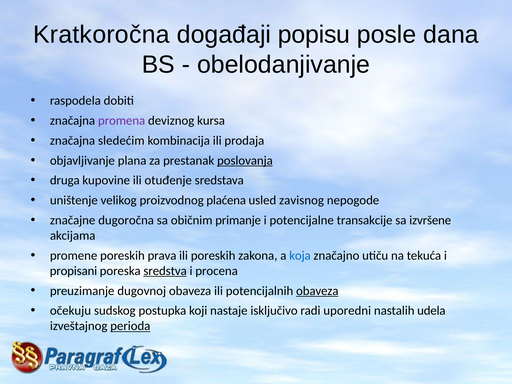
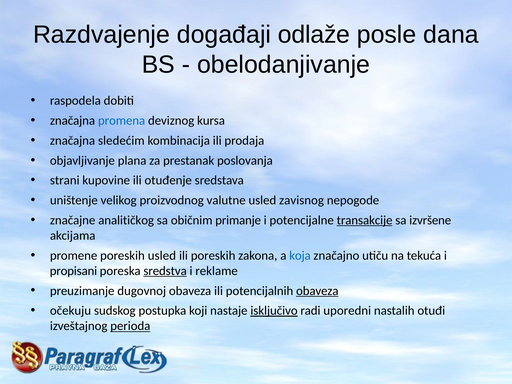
Kratkoročna: Kratkoročna -> Razdvajenje
popisu: popisu -> odlaže
promena colour: purple -> blue
poslovanja underline: present -> none
druga: druga -> strani
plaćena: plaćena -> valutne
dugoročna: dugoročna -> analitičkog
transakcije underline: none -> present
poreskih prava: prava -> usled
procena: procena -> reklame
isključivo underline: none -> present
udela: udela -> otuđi
